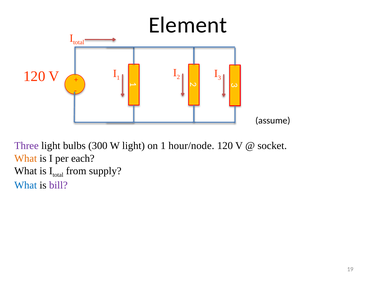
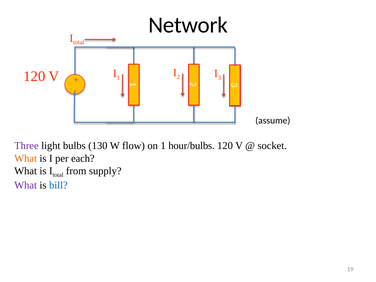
Element: Element -> Network
300: 300 -> 130
W light: light -> flow
hour/node: hour/node -> hour/bulbs
What at (26, 185) colour: blue -> purple
bill colour: purple -> blue
